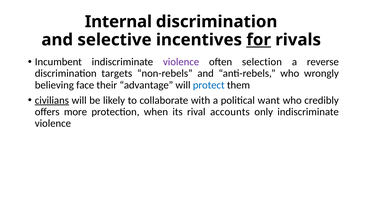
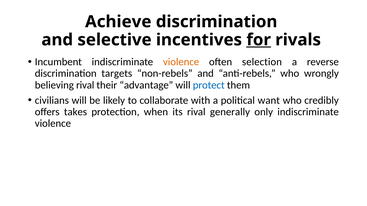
Internal: Internal -> Achieve
violence at (181, 62) colour: purple -> orange
believing face: face -> rival
civilians underline: present -> none
more: more -> takes
accounts: accounts -> generally
